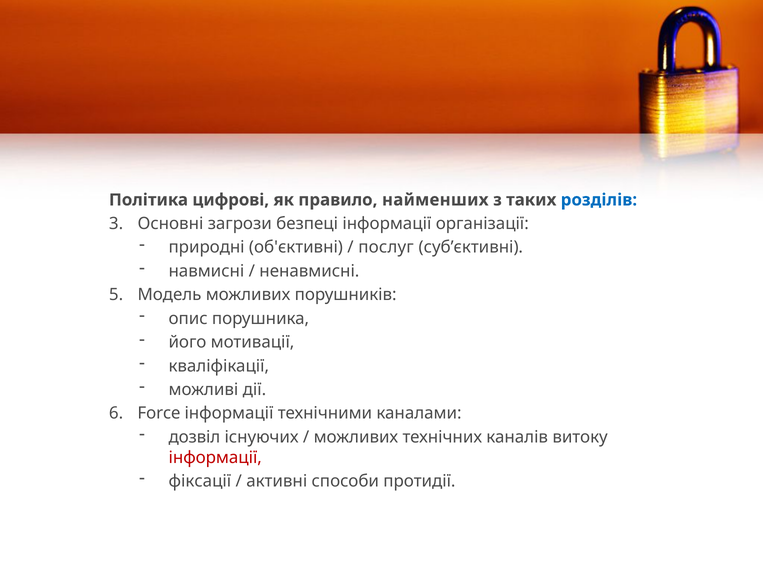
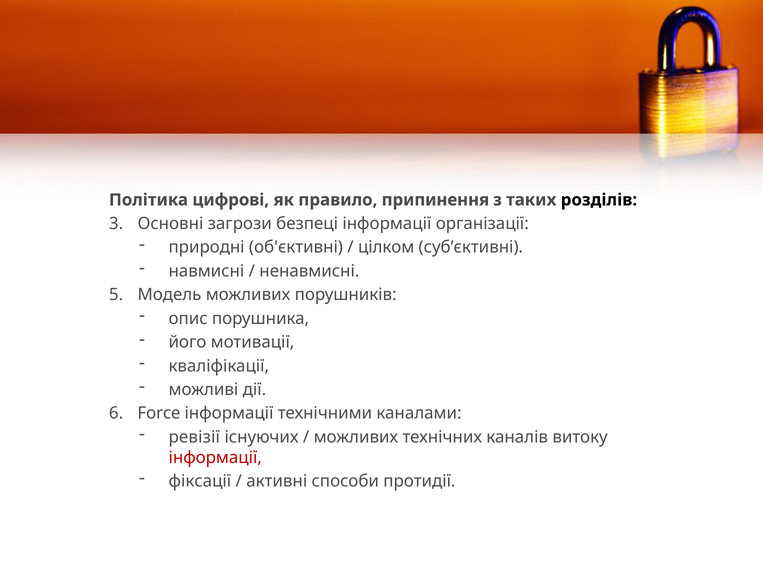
найменших: найменших -> припинення
розділів colour: blue -> black
послуг: послуг -> цілком
дозвіл: дозвіл -> ревізії
